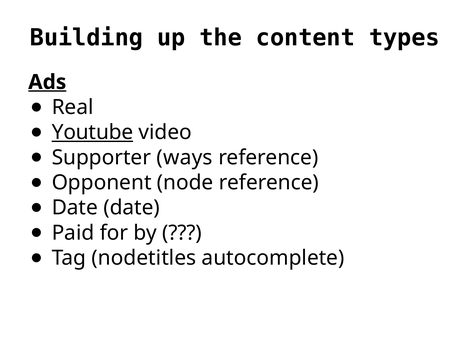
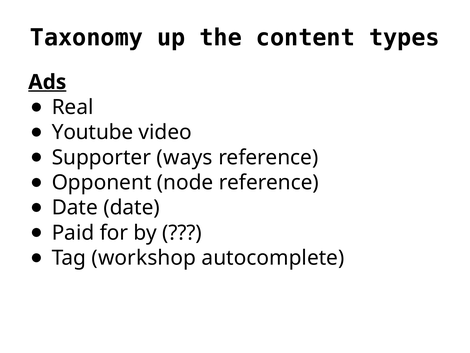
Building: Building -> Taxonomy
Youtube underline: present -> none
nodetitles: nodetitles -> workshop
